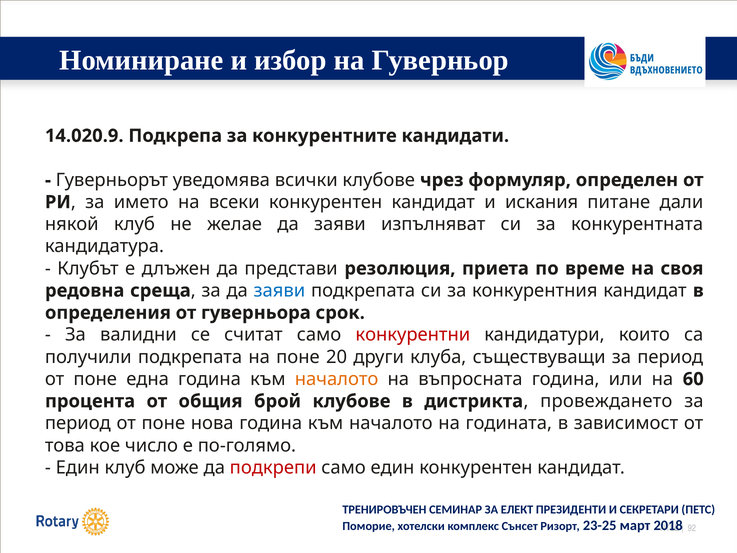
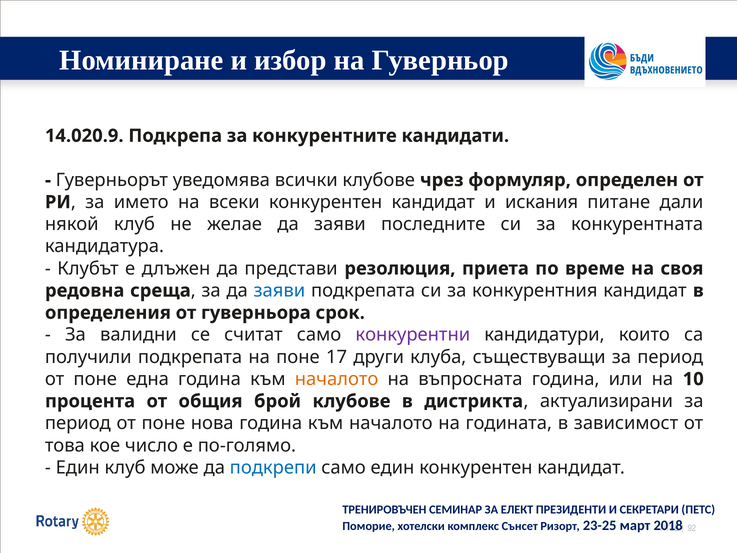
изпълняват: изпълняват -> последните
конкурентни colour: red -> purple
20: 20 -> 17
60: 60 -> 10
провеждането: провеждането -> актуализирани
подкрепи colour: red -> blue
